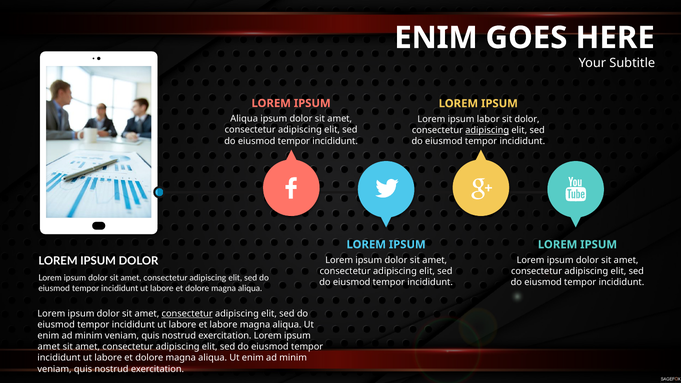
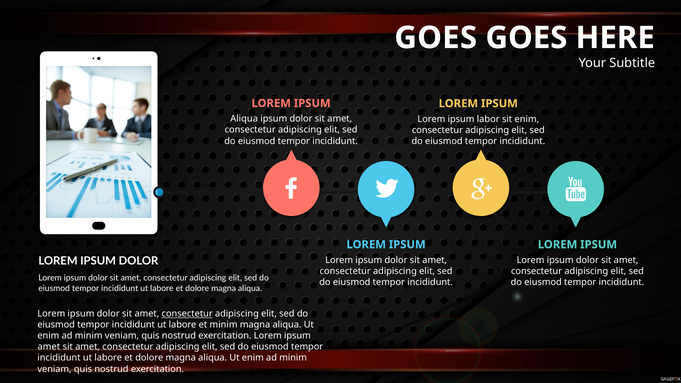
ENIM at (436, 38): ENIM -> GOES
sit dolor: dolor -> enim
adipiscing at (487, 130) underline: present -> none
et labore: labore -> minim
